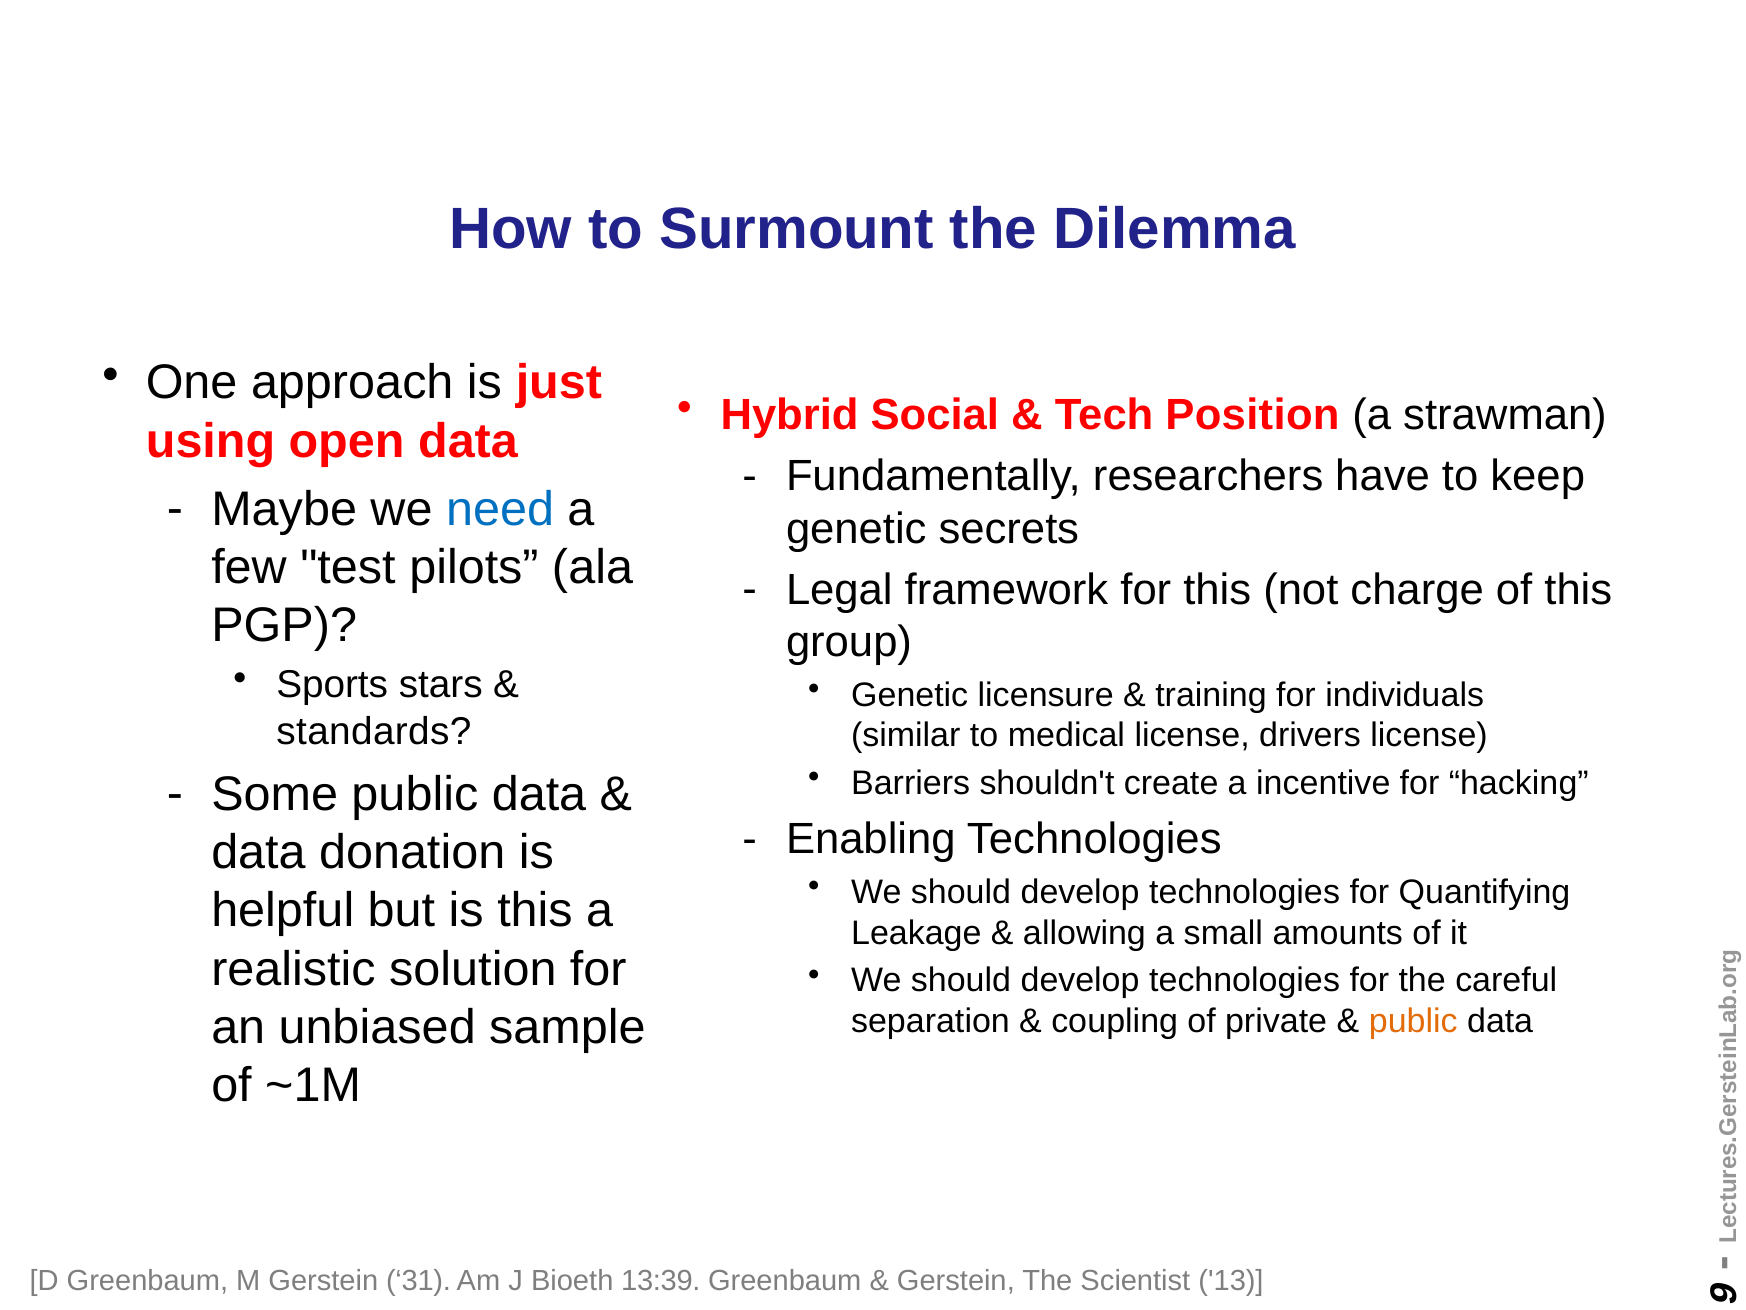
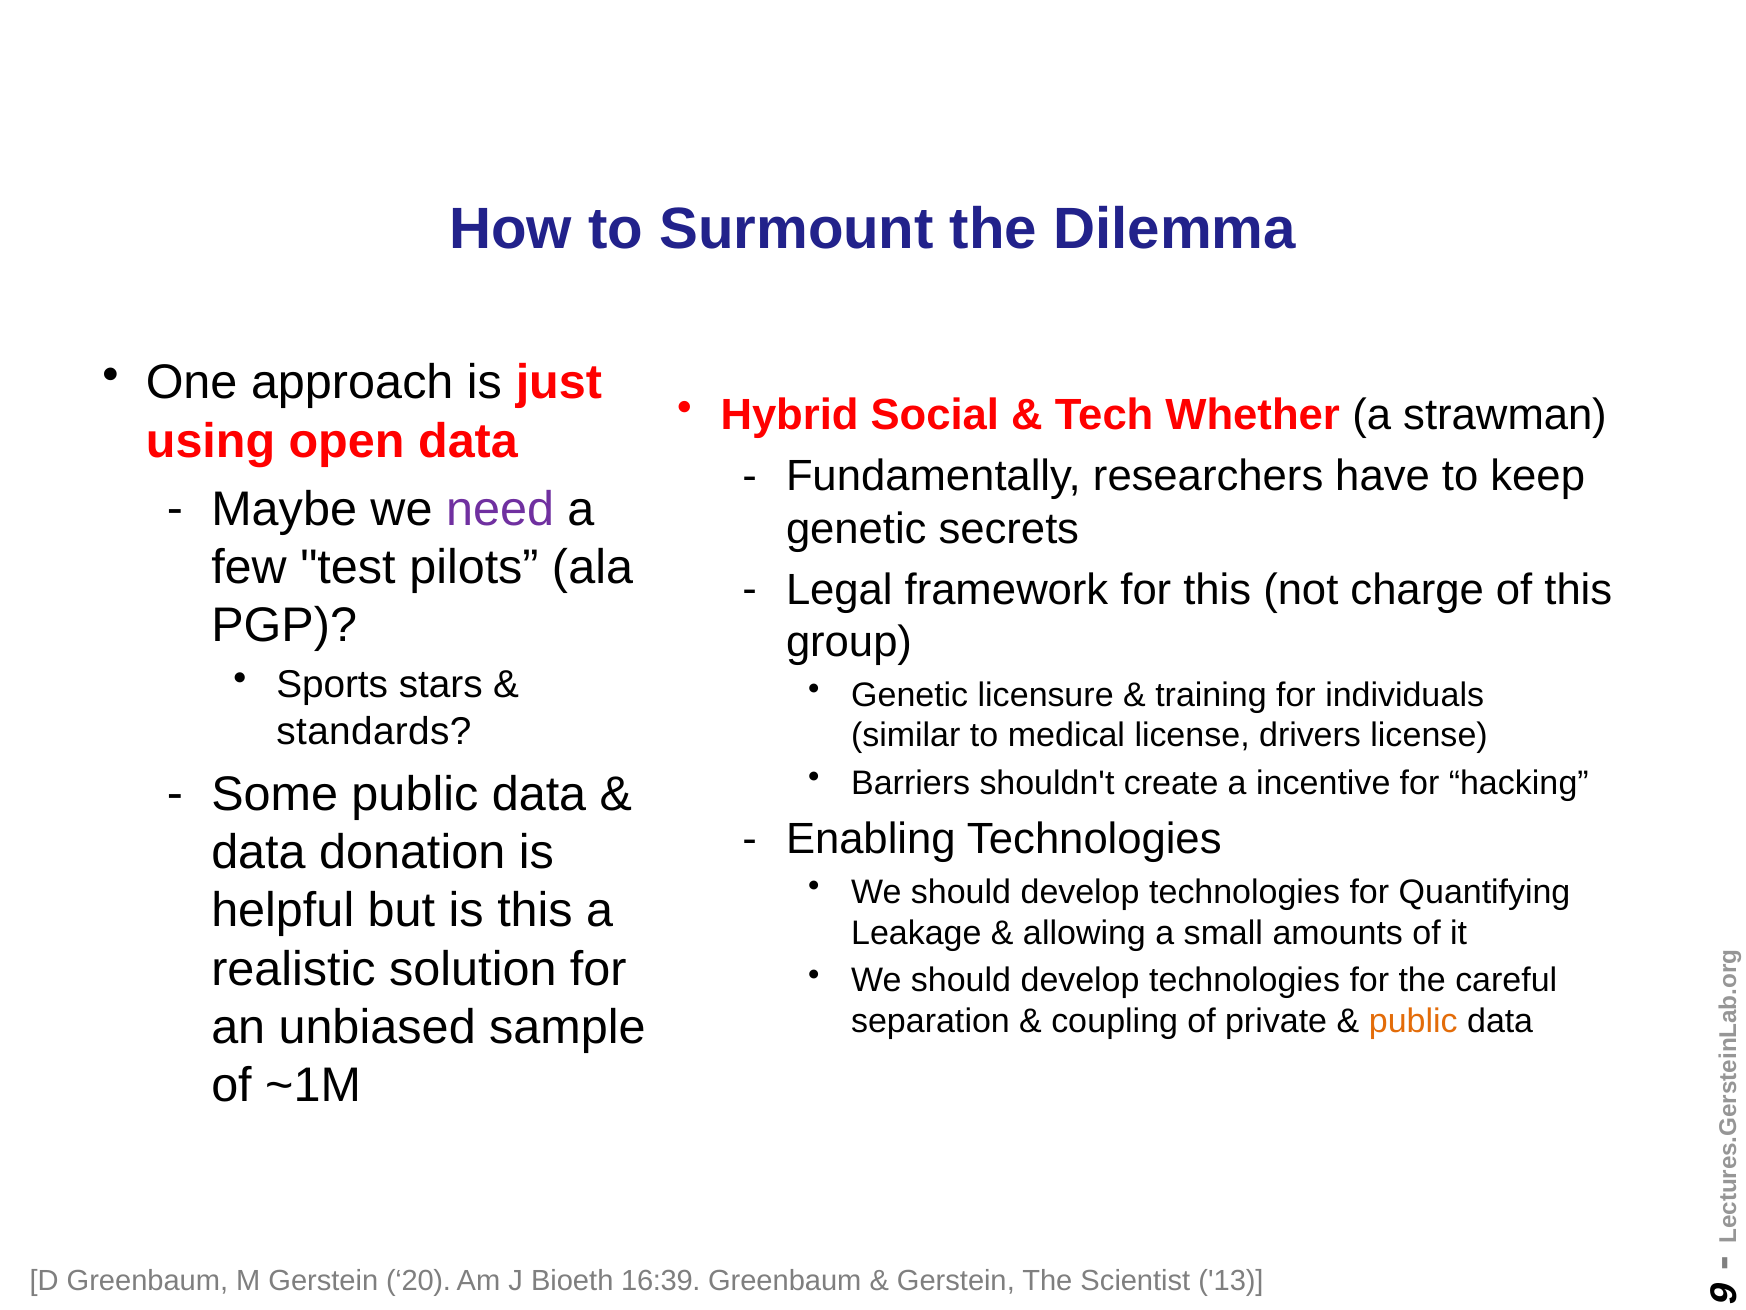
Position: Position -> Whether
need colour: blue -> purple
31: 31 -> 20
13:39: 13:39 -> 16:39
